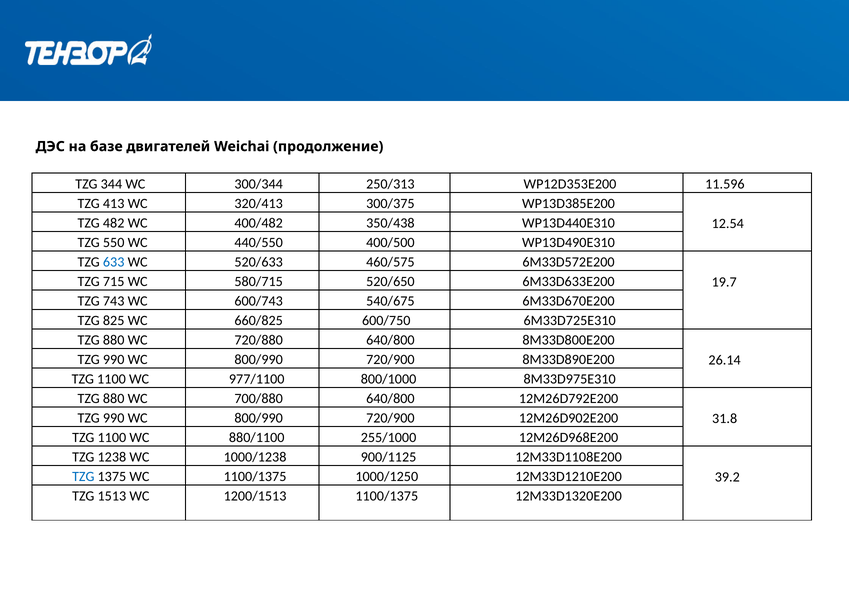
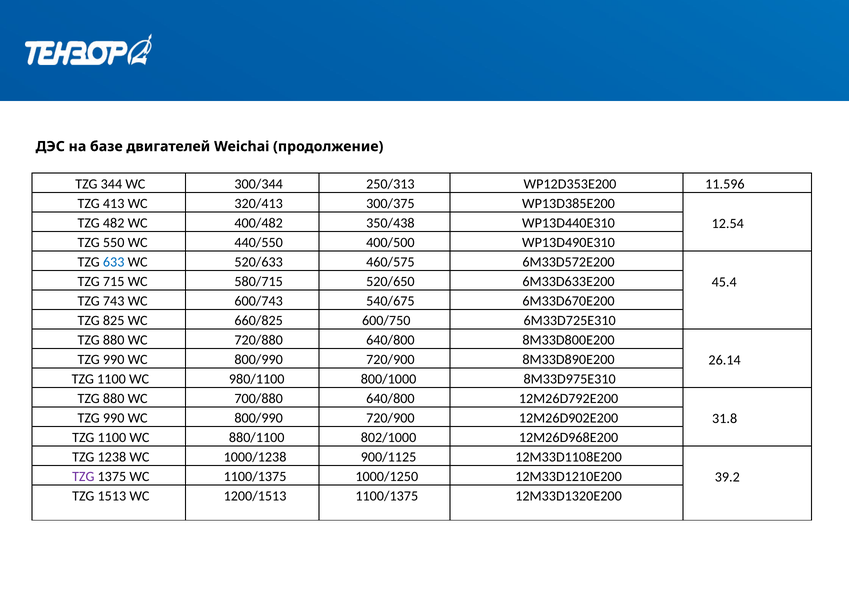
19.7: 19.7 -> 45.4
977/1100: 977/1100 -> 980/1100
255/1000: 255/1000 -> 802/1000
TZG at (83, 477) colour: blue -> purple
